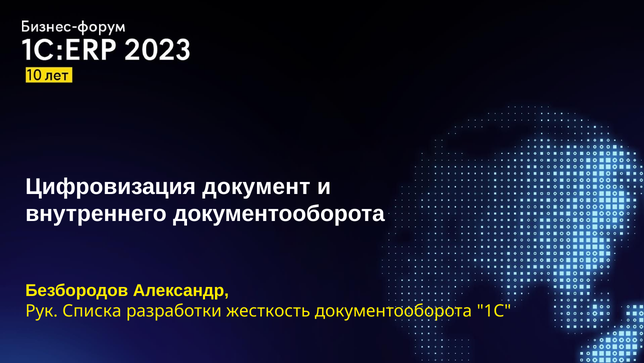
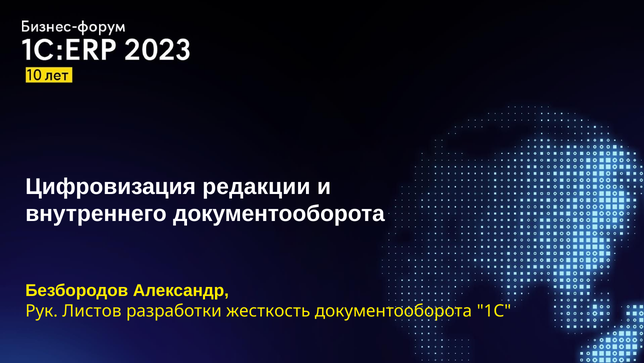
документ: документ -> редакции
Списка: Списка -> Листов
